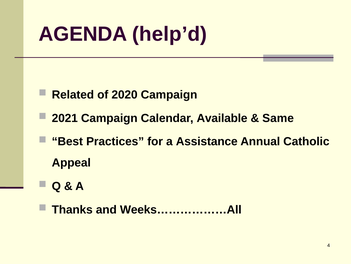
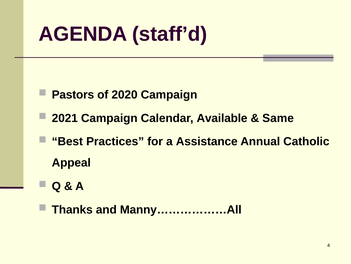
help’d: help’d -> staff’d
Related: Related -> Pastors
Weeks………………All: Weeks………………All -> Manny………………All
